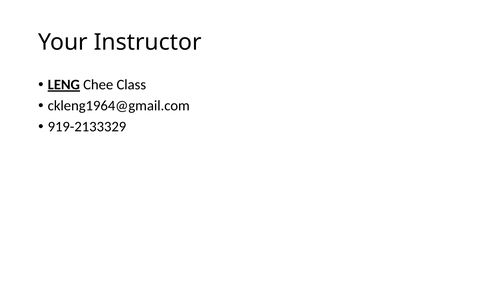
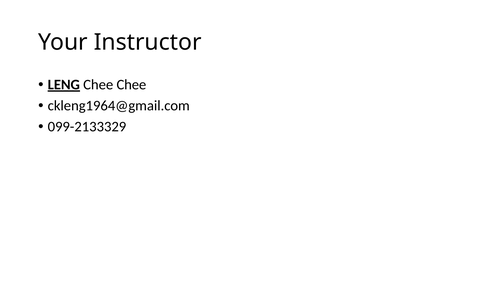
Chee Class: Class -> Chee
919-2133329: 919-2133329 -> 099-2133329
